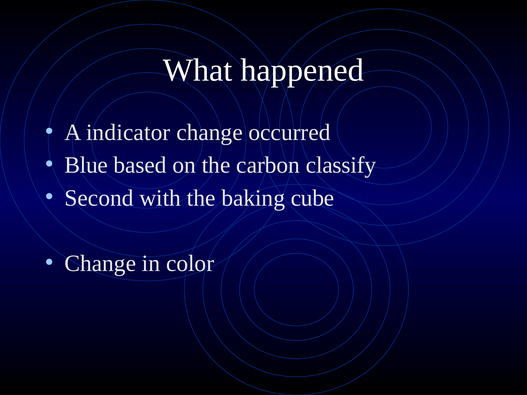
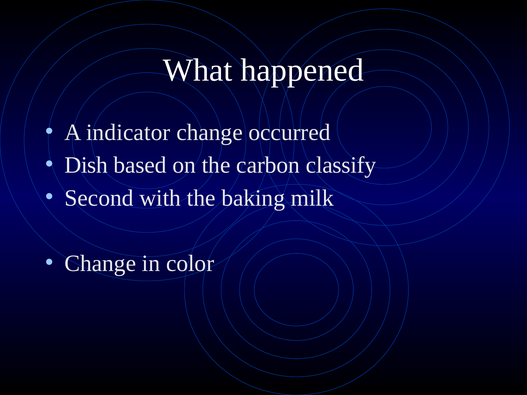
Blue: Blue -> Dish
cube: cube -> milk
